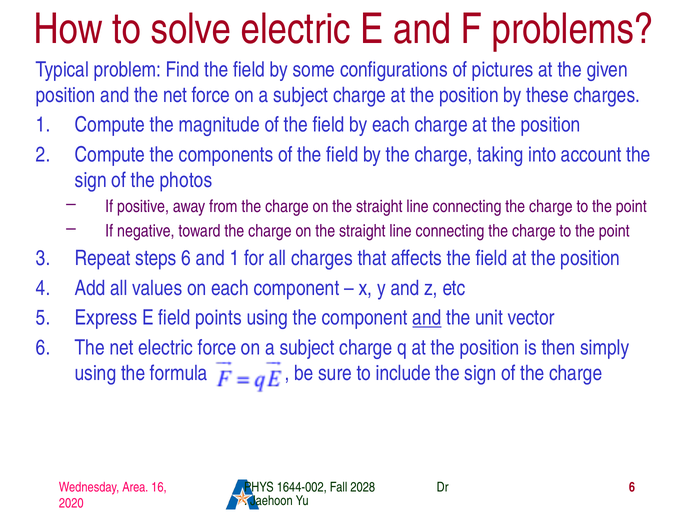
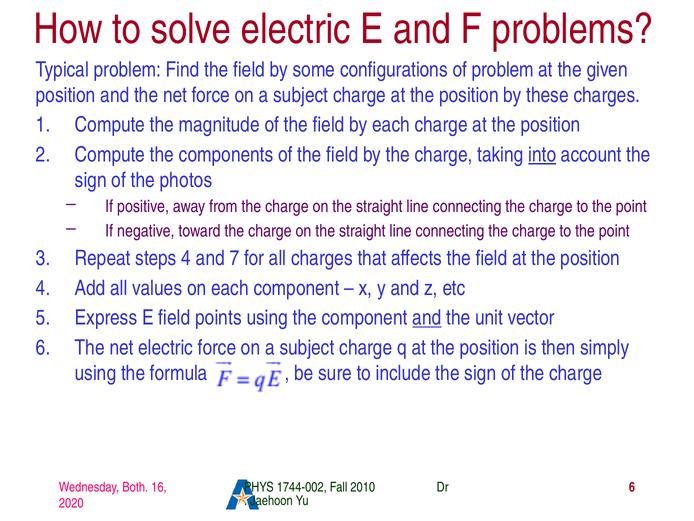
of pictures: pictures -> problem
into underline: none -> present
steps 6: 6 -> 4
and 1: 1 -> 7
Area: Area -> Both
1644-002: 1644-002 -> 1744-002
2028: 2028 -> 2010
